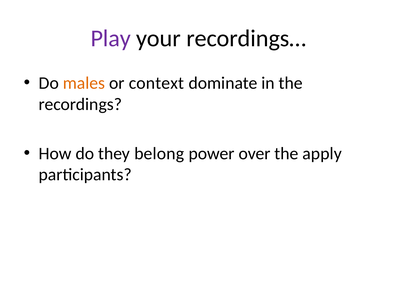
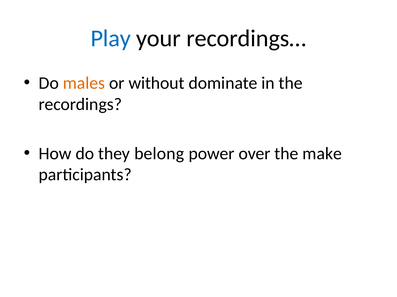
Play colour: purple -> blue
context: context -> without
apply: apply -> make
